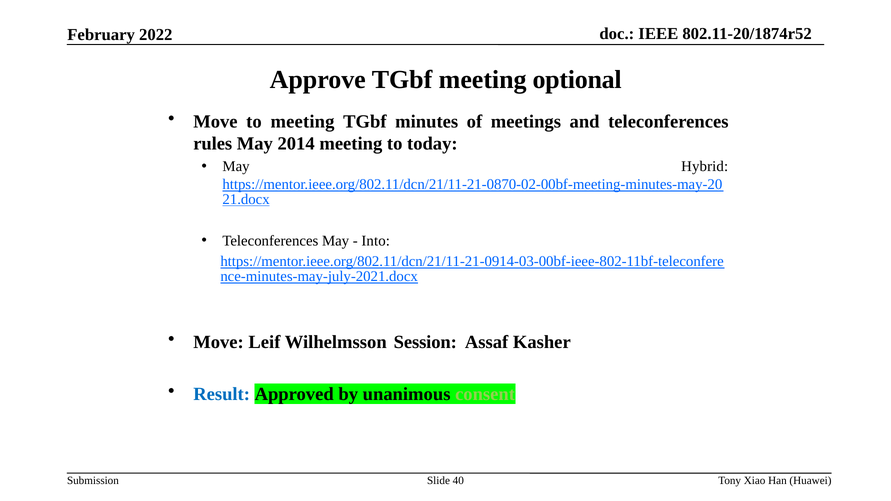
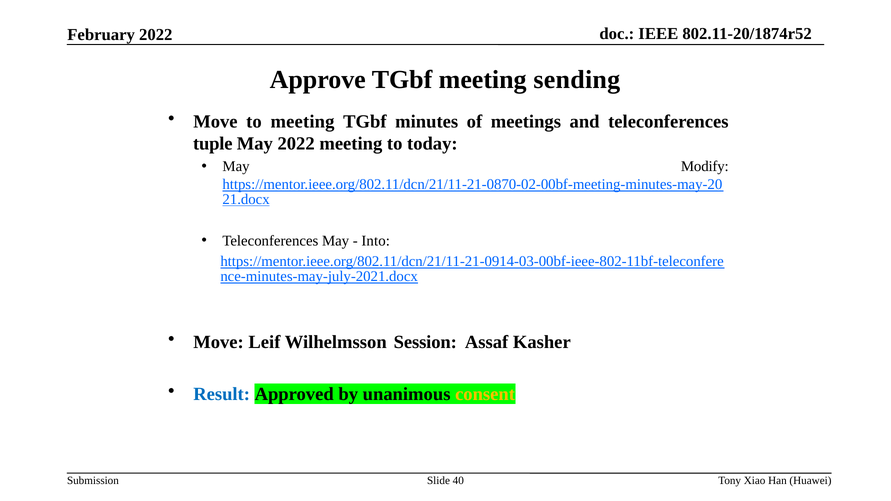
optional: optional -> sending
rules: rules -> tuple
May 2014: 2014 -> 2022
Hybrid: Hybrid -> Modify
consent colour: light green -> yellow
